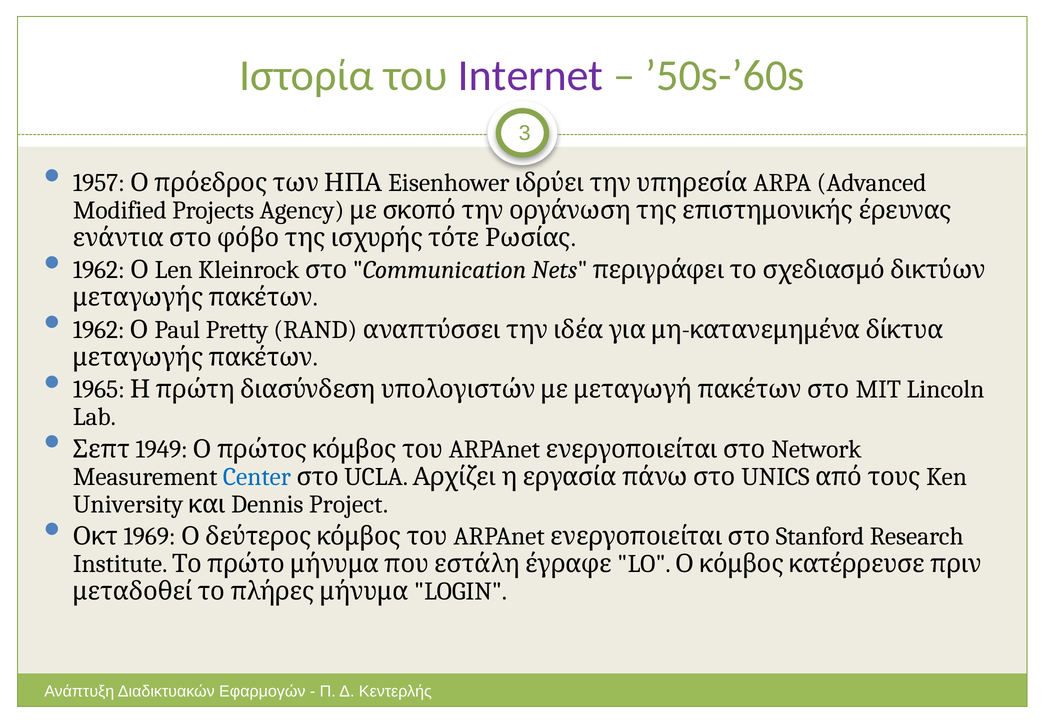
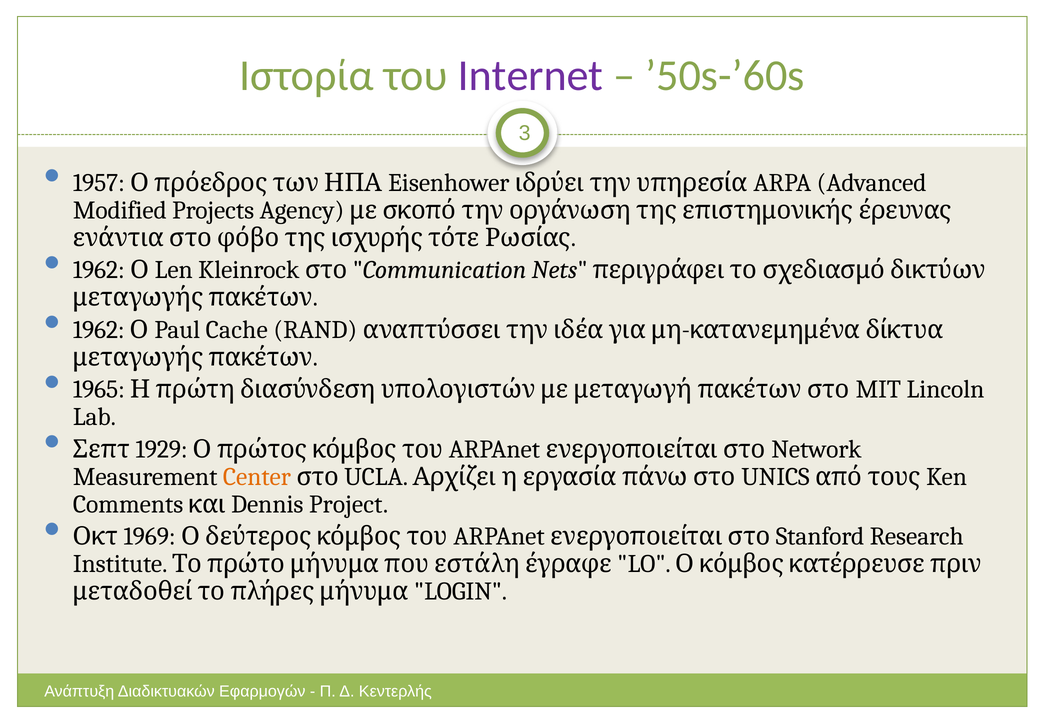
Pretty: Pretty -> Cache
1949: 1949 -> 1929
Center colour: blue -> orange
University: University -> Comments
